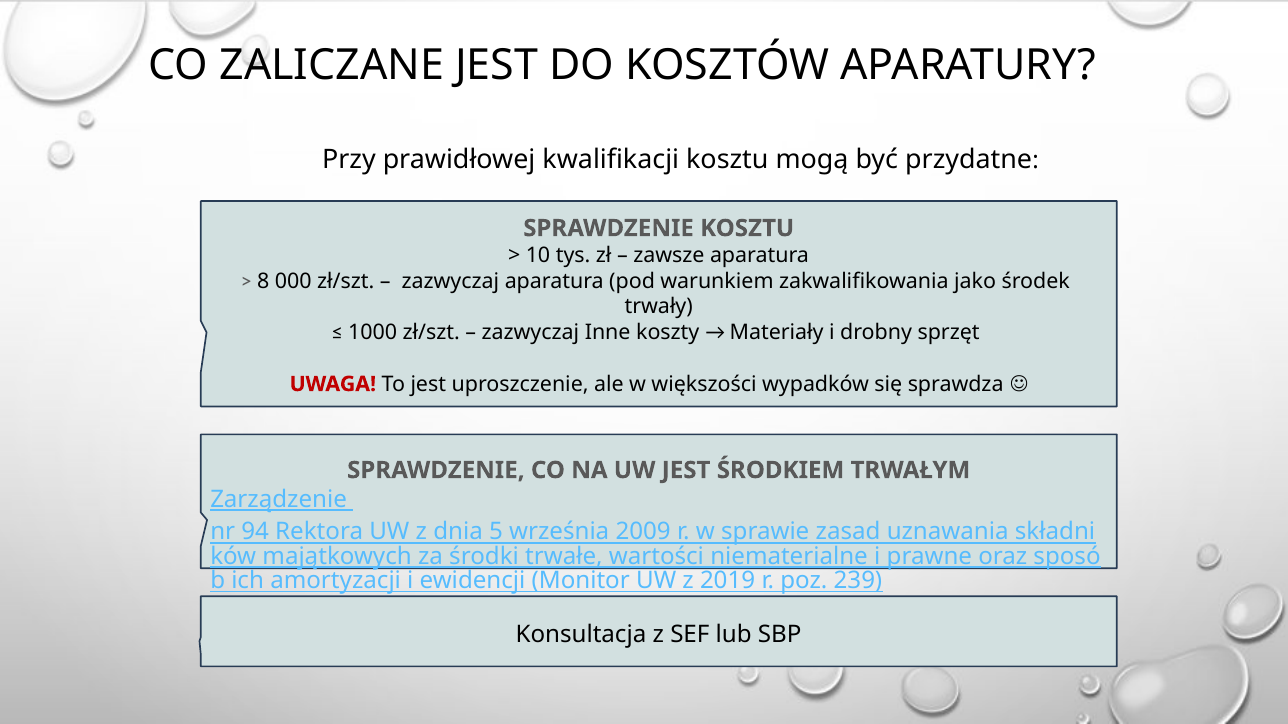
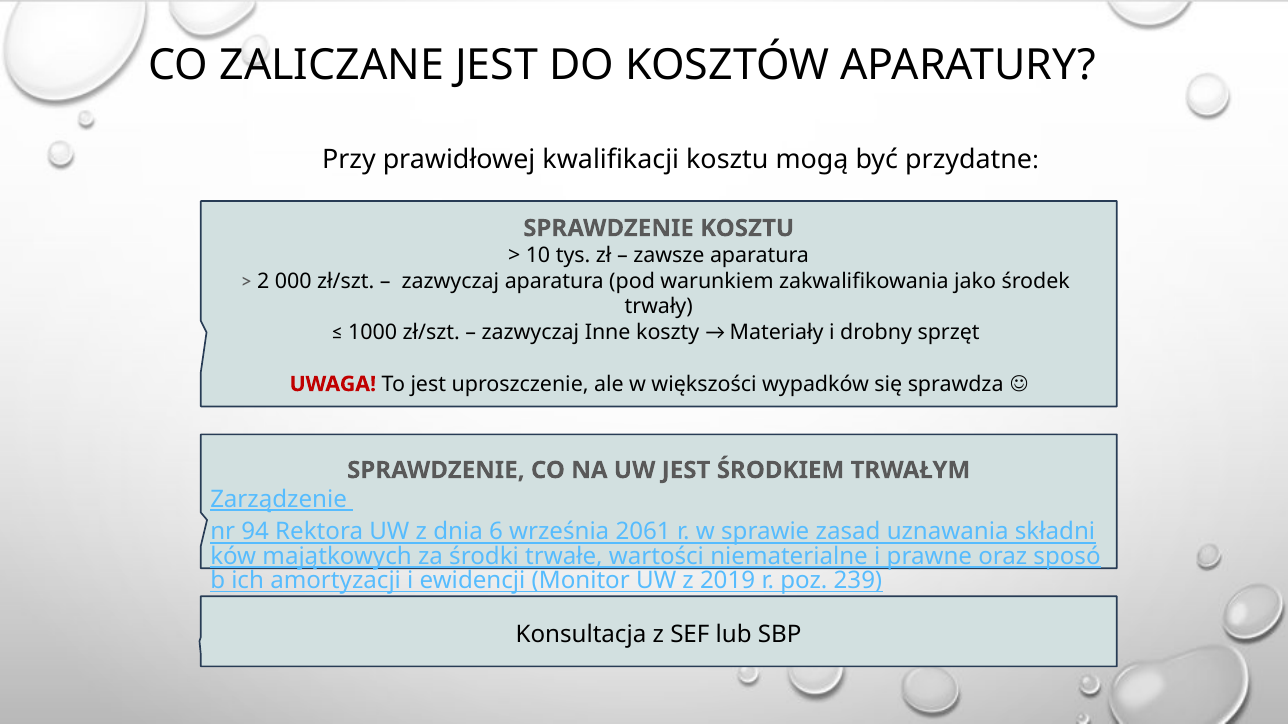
8: 8 -> 2
5: 5 -> 6
2009: 2009 -> 2061
